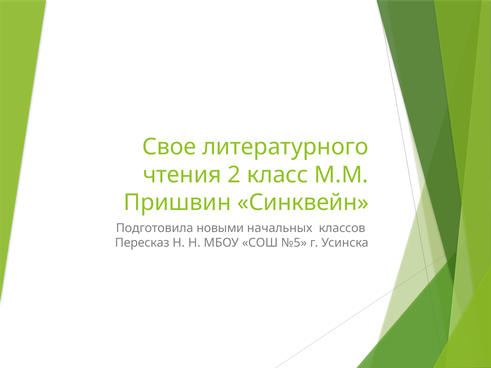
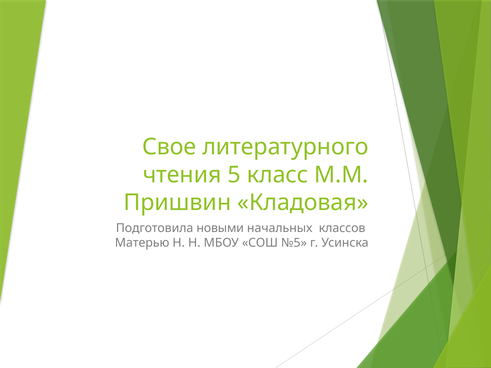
2: 2 -> 5
Синквейн: Синквейн -> Кладовая
Пересказ: Пересказ -> Матерью
